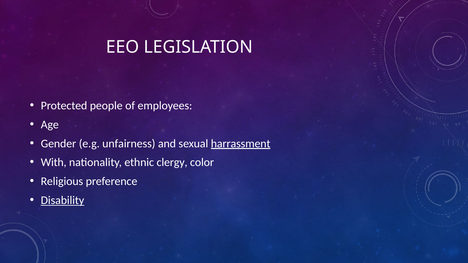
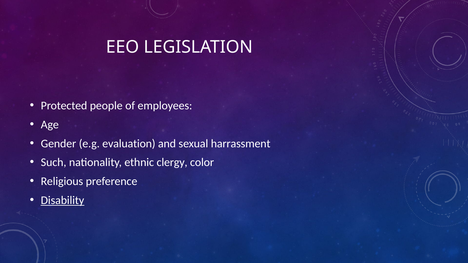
unfairness: unfairness -> evaluation
harrassment underline: present -> none
With: With -> Such
